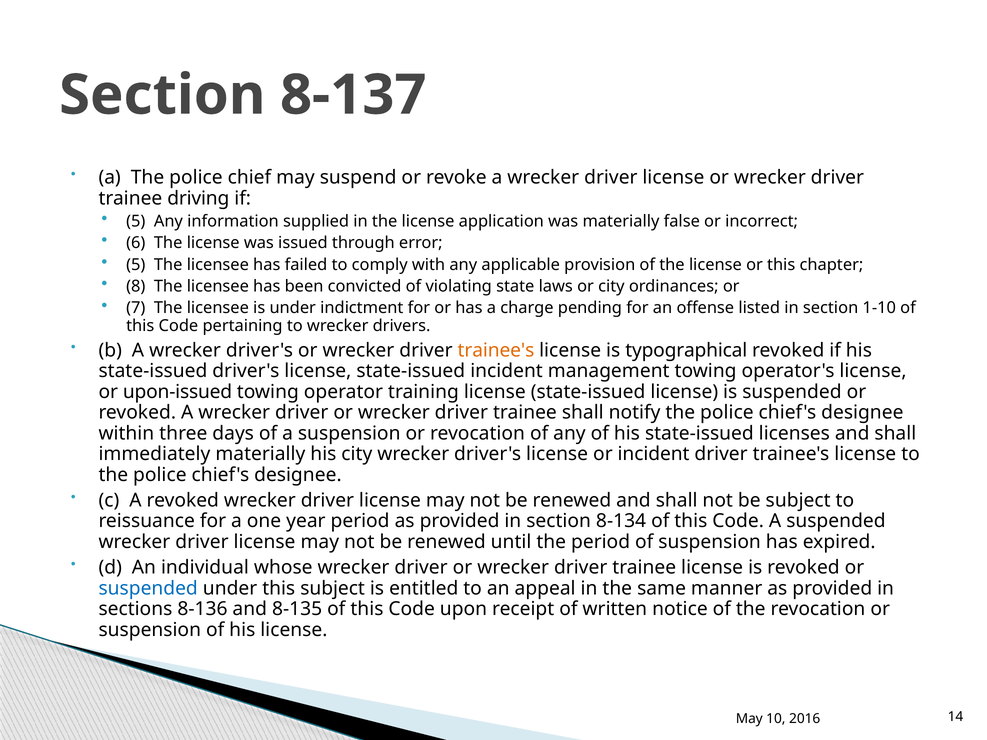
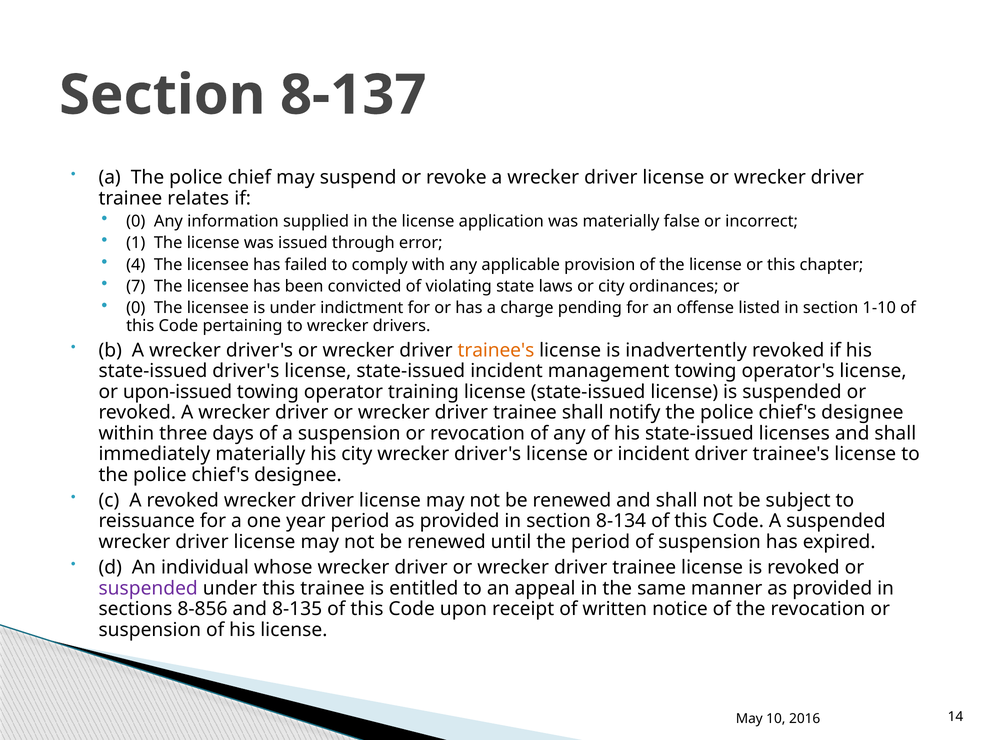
driving: driving -> relates
5 at (136, 221): 5 -> 0
6: 6 -> 1
5 at (136, 265): 5 -> 4
8: 8 -> 7
7 at (136, 308): 7 -> 0
typographical: typographical -> inadvertently
suspended at (148, 588) colour: blue -> purple
this subject: subject -> trainee
8-136: 8-136 -> 8-856
